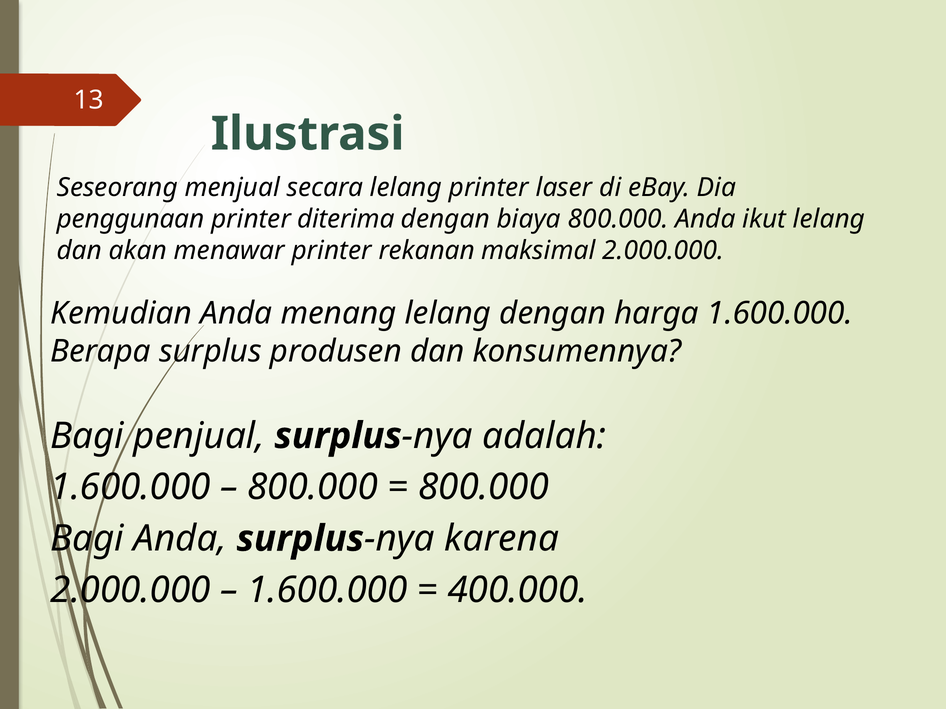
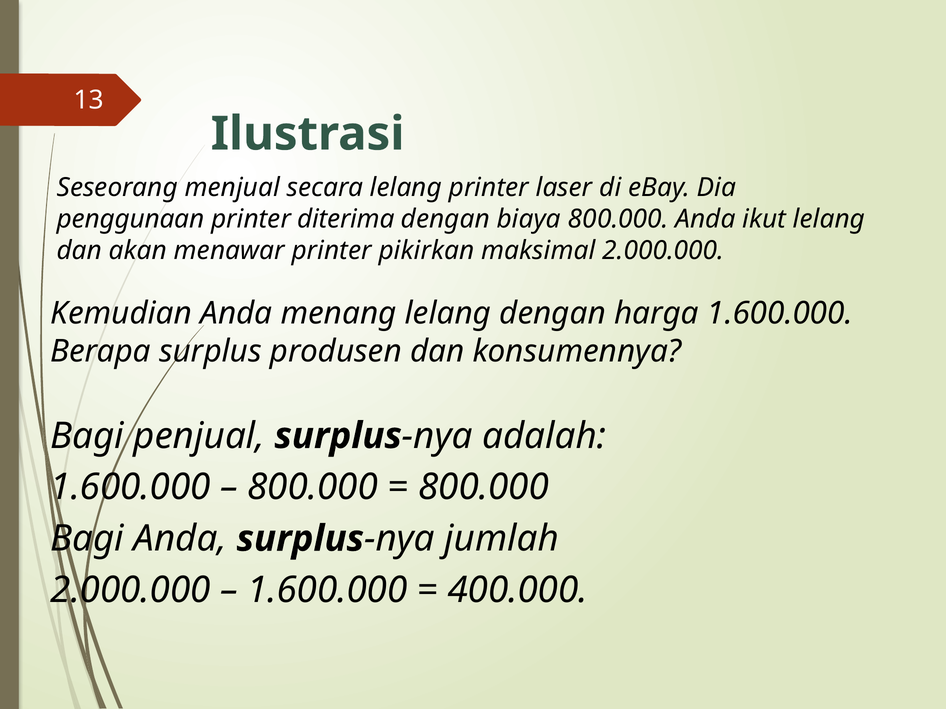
rekanan: rekanan -> pikirkan
karena: karena -> jumlah
